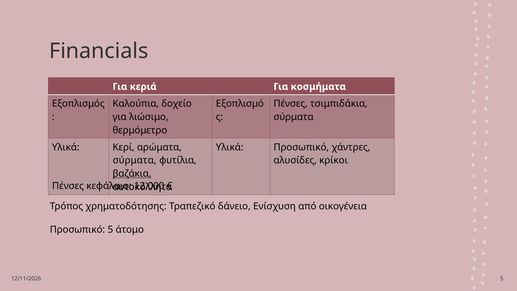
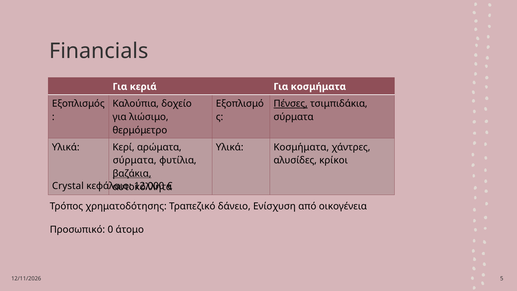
Πένσες at (291, 104) underline: none -> present
Υλικά Προσωπικό: Προσωπικό -> Κοσμήματα
Πένσες at (68, 186): Πένσες -> Crystal
Προσωπικό 5: 5 -> 0
